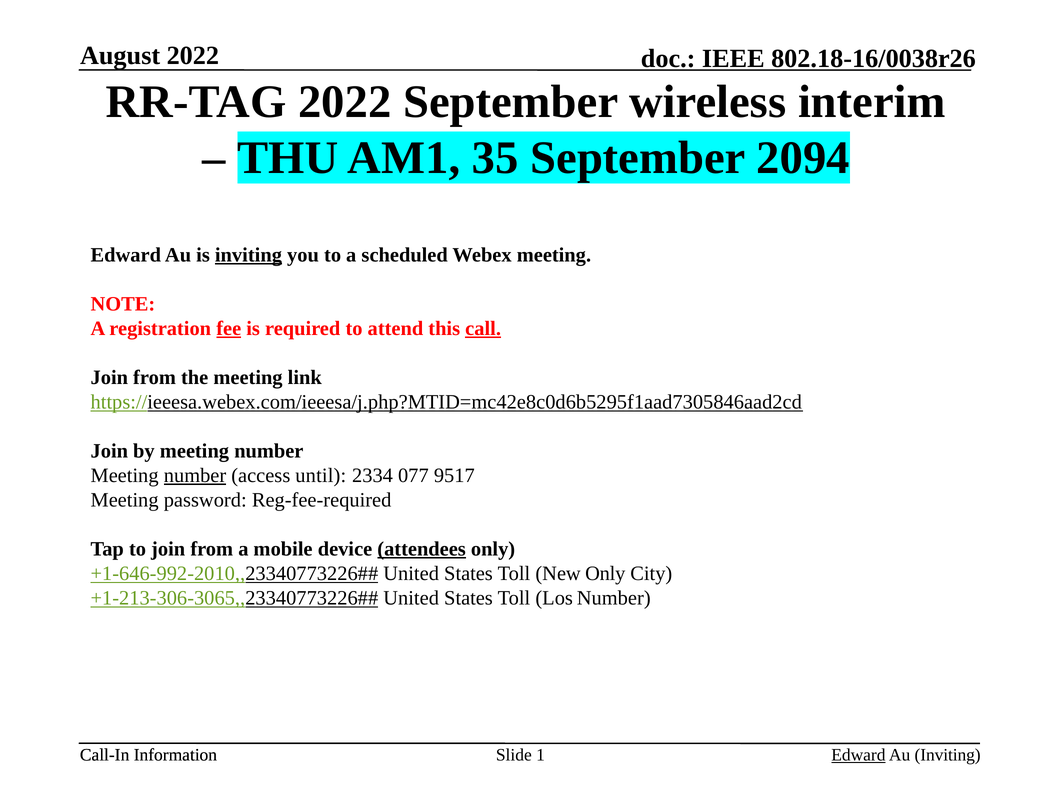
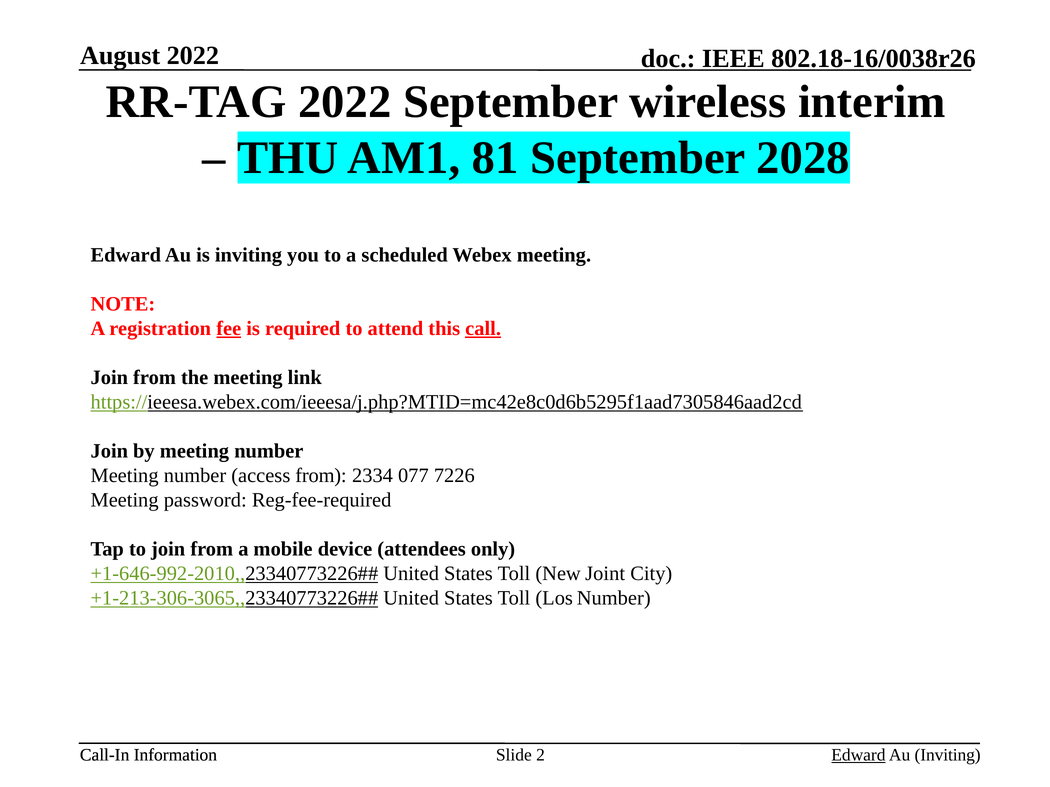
35: 35 -> 81
2094: 2094 -> 2028
inviting at (248, 255) underline: present -> none
number at (195, 476) underline: present -> none
access until: until -> from
9517: 9517 -> 7226
attendees underline: present -> none
New Only: Only -> Joint
1: 1 -> 2
